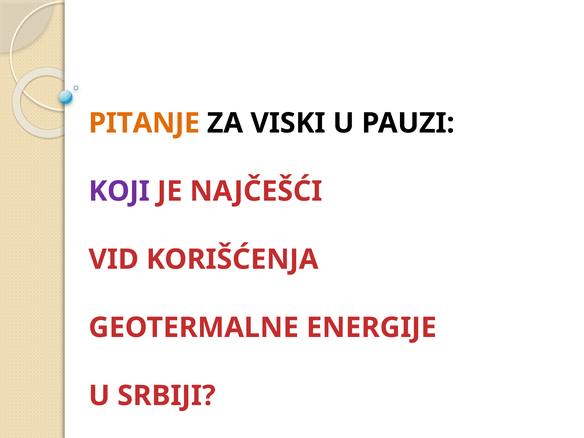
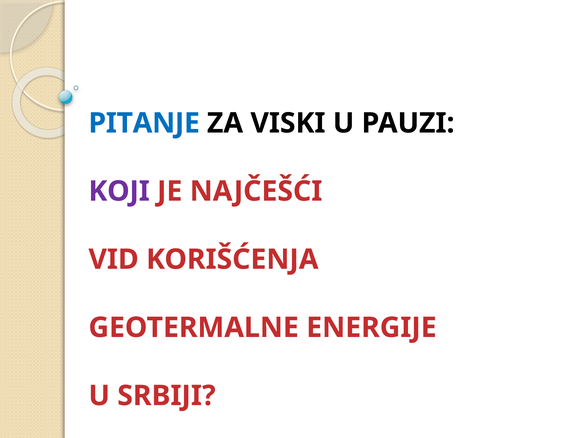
PITANJE colour: orange -> blue
